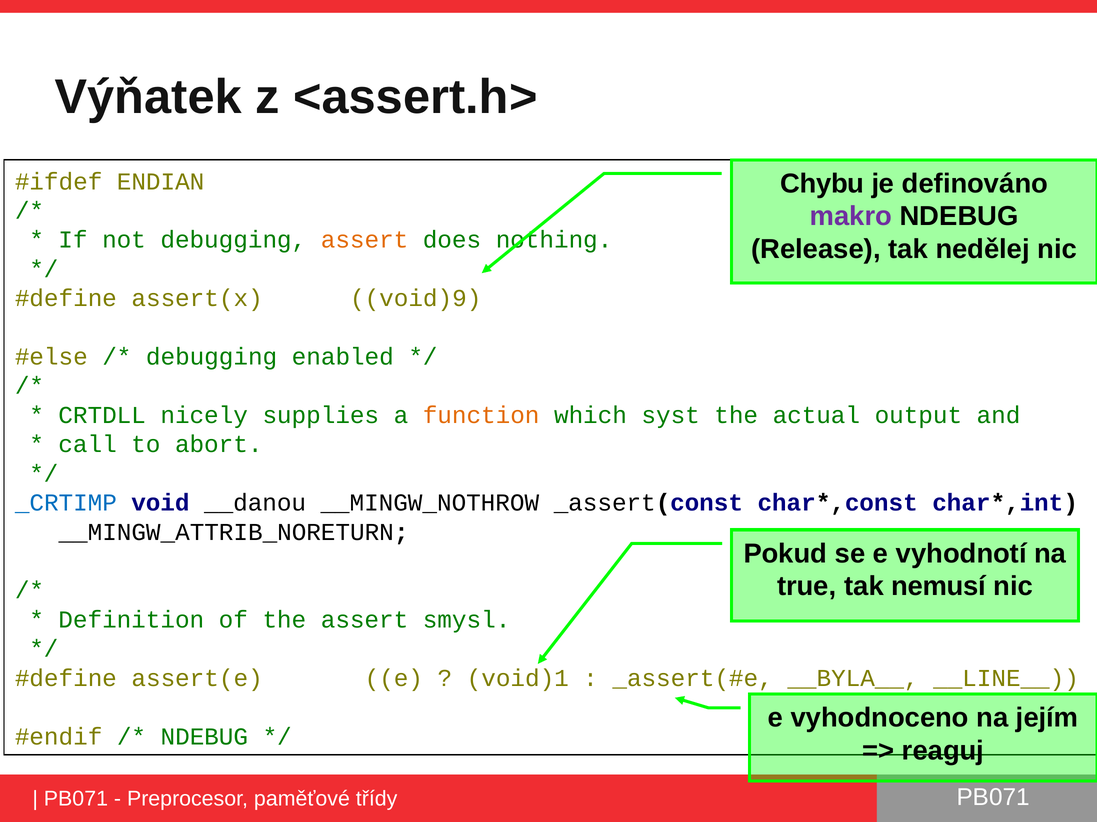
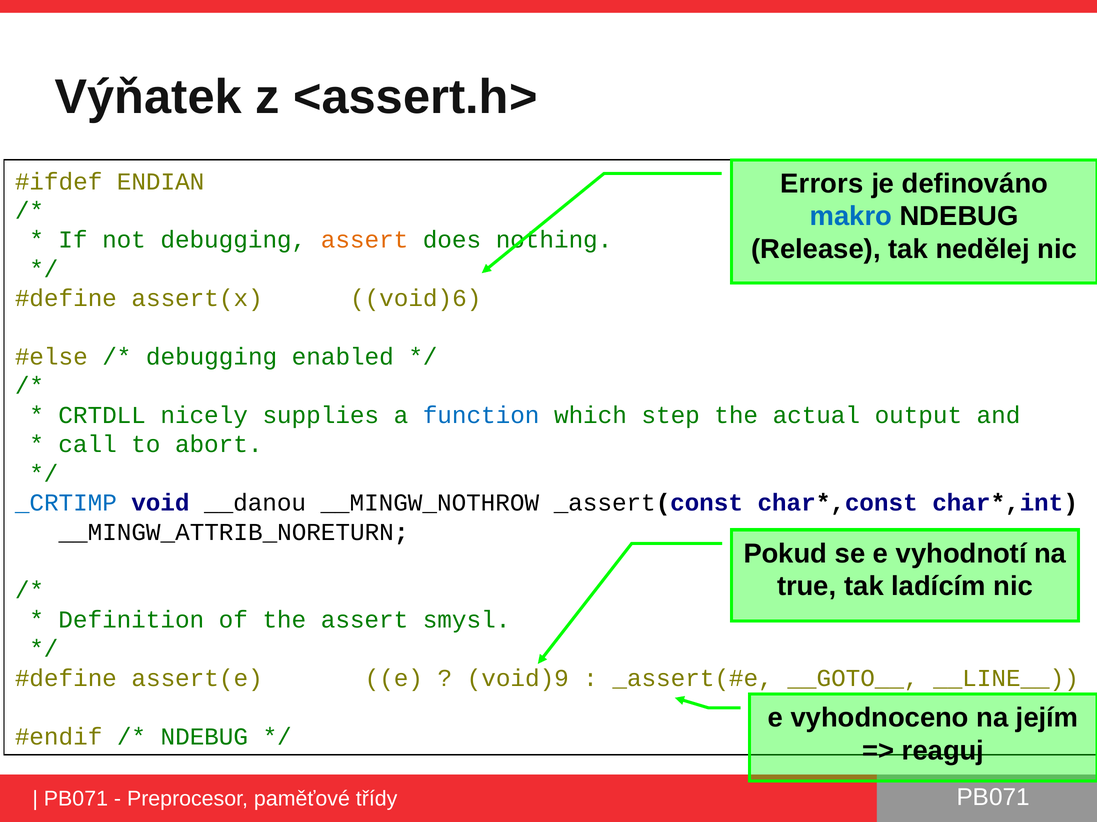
Chybu: Chybu -> Errors
makro colour: purple -> blue
void)9: void)9 -> void)6
function colour: orange -> blue
syst: syst -> step
nemusí: nemusí -> ladícím
void)1: void)1 -> void)9
__BYLA__: __BYLA__ -> __GOTO__
